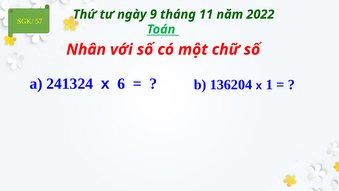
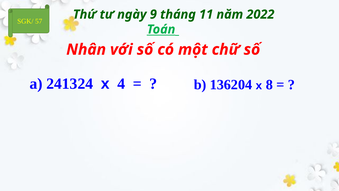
6: 6 -> 4
1: 1 -> 8
